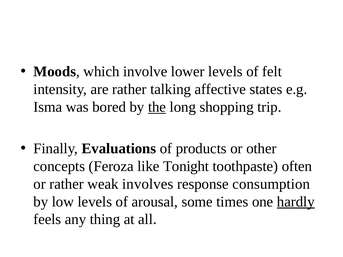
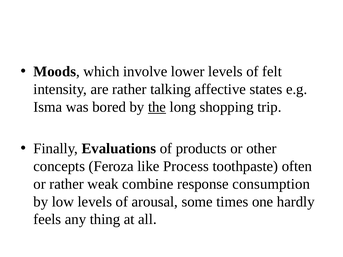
Tonight: Tonight -> Process
involves: involves -> combine
hardly underline: present -> none
